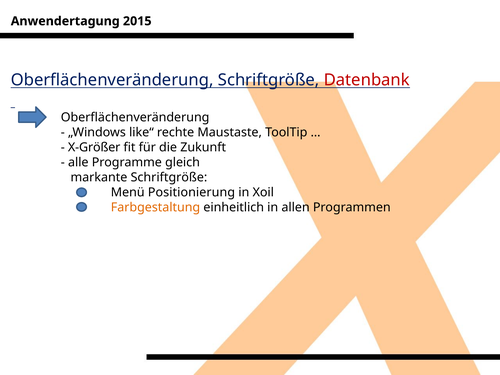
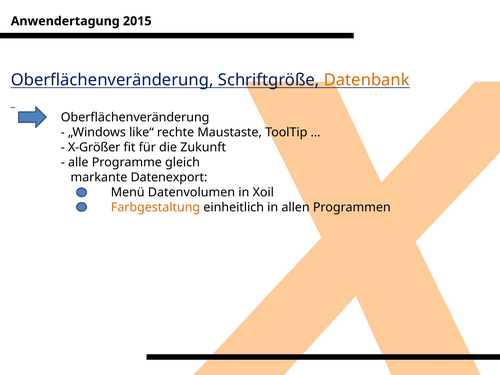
Datenbank colour: red -> orange
markante Schriftgröße: Schriftgröße -> Datenexport
Positionierung: Positionierung -> Datenvolumen
